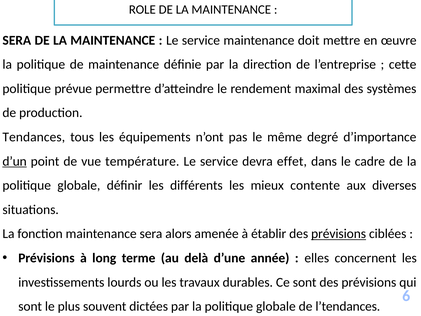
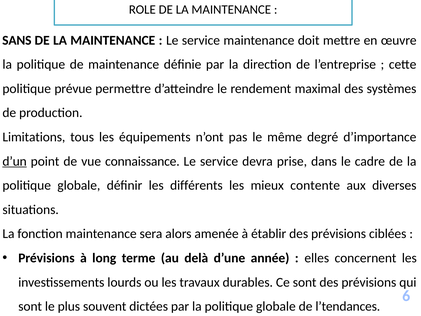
SERA at (17, 40): SERA -> SANS
Tendances: Tendances -> Limitations
température: température -> connaissance
effet: effet -> prise
prévisions at (339, 234) underline: present -> none
